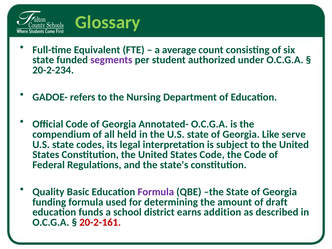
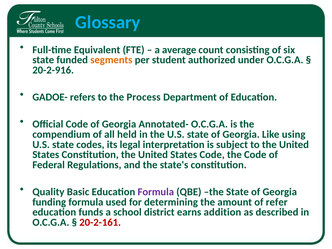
Glossary colour: light green -> light blue
segments colour: purple -> orange
20-2-234: 20-2-234 -> 20-2-916
Nursing: Nursing -> Process
serve: serve -> using
draft: draft -> refer
